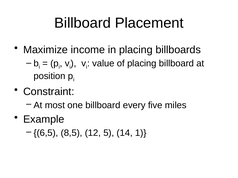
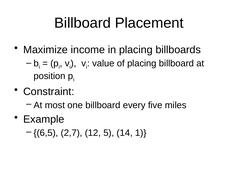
8,5: 8,5 -> 2,7
